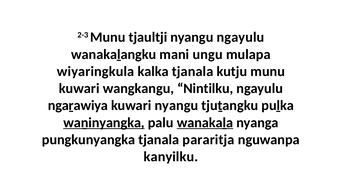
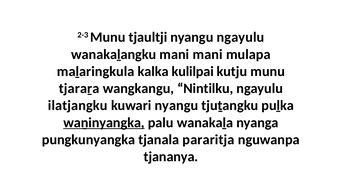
mani ungu: ungu -> mani
wiyaringkula: wiyaringkula -> maḻaringkula
kalka tjanala: tjanala -> kulilpai
kuwari at (79, 89): kuwari -> tjaraṟa
ngaṟawiya: ngaṟawiya -> ilatjangku
wanakaḻa underline: present -> none
kanyilku: kanyilku -> tjananya
